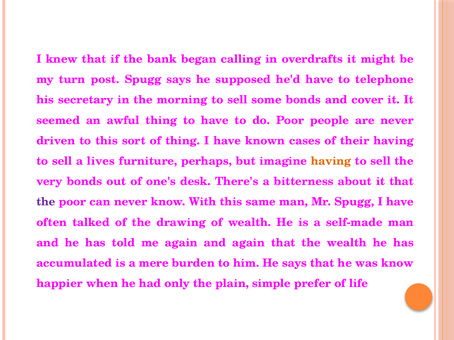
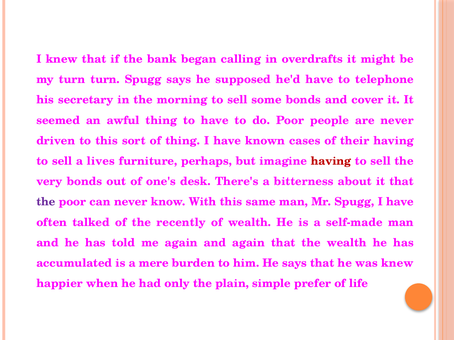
turn post: post -> turn
having at (331, 161) colour: orange -> red
drawing: drawing -> recently
was know: know -> knew
